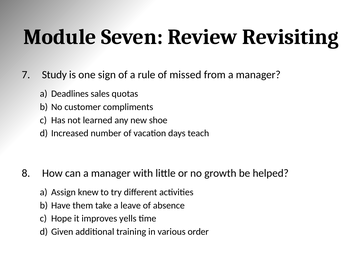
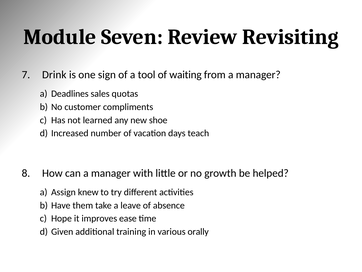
Study: Study -> Drink
rule: rule -> tool
missed: missed -> waiting
yells: yells -> ease
order: order -> orally
